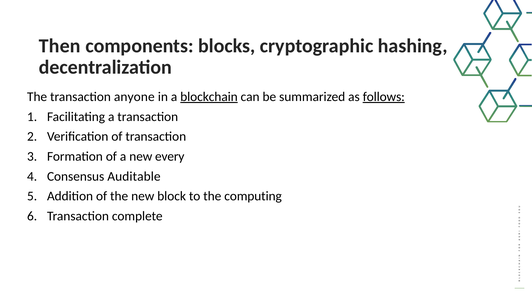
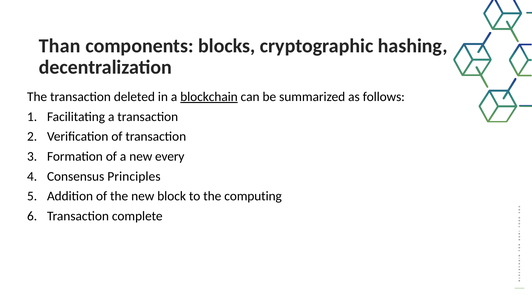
Then: Then -> Than
anyone: anyone -> deleted
follows underline: present -> none
Auditable: Auditable -> Principles
